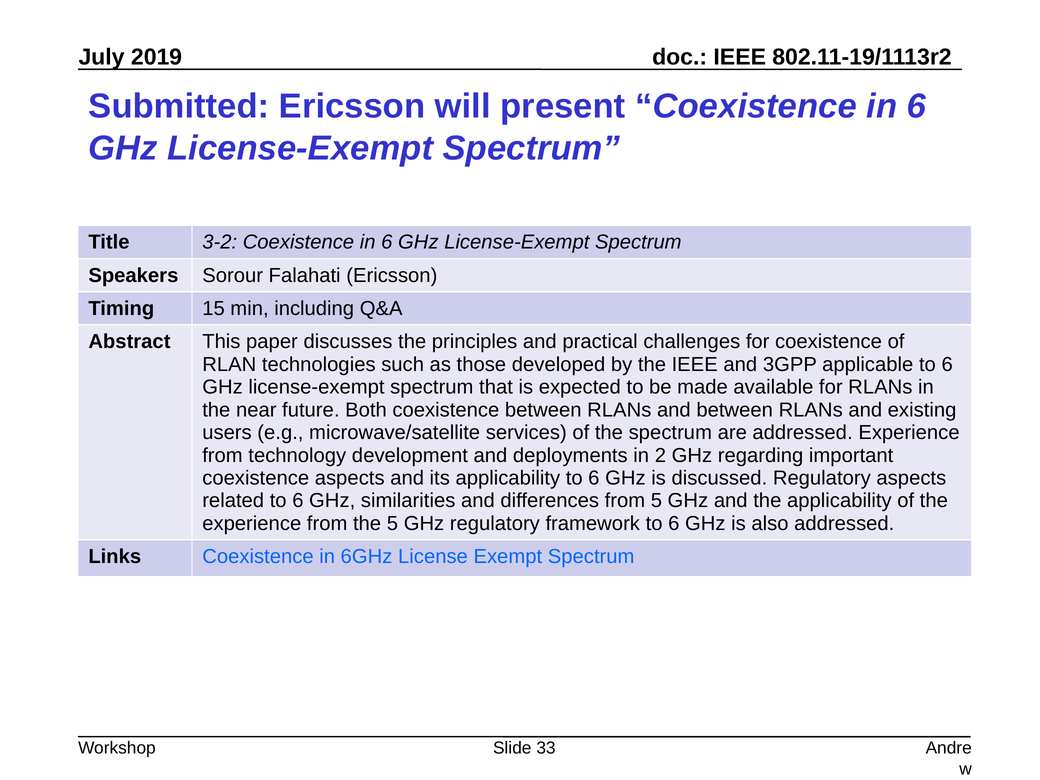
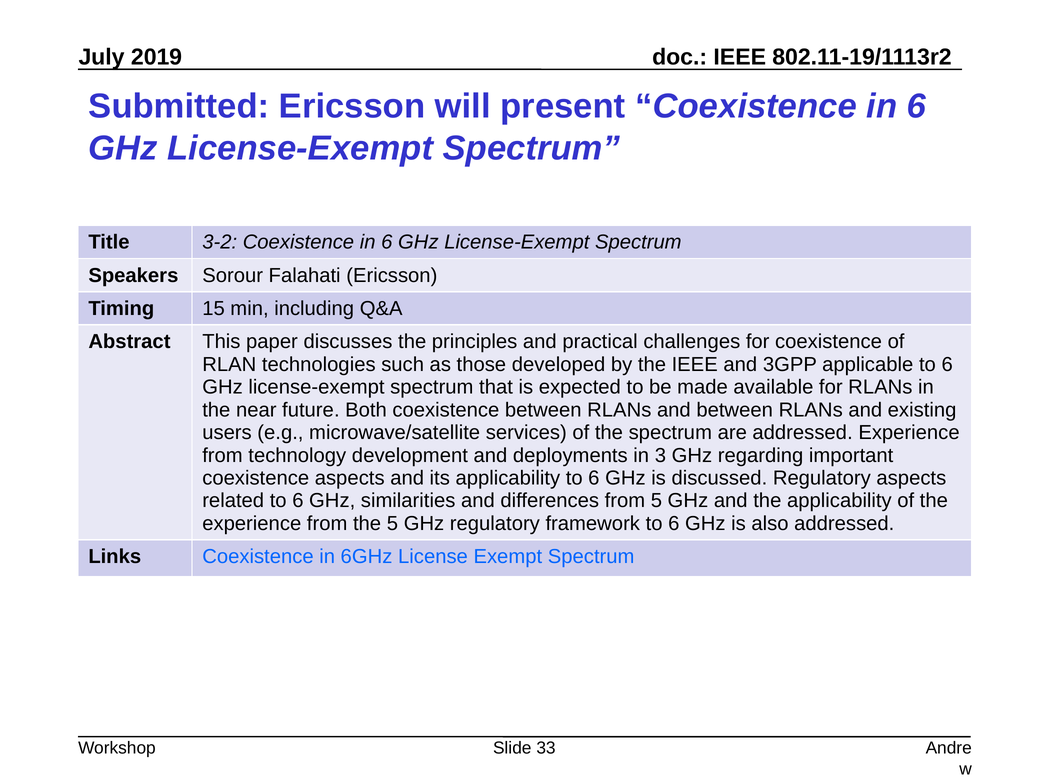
2: 2 -> 3
